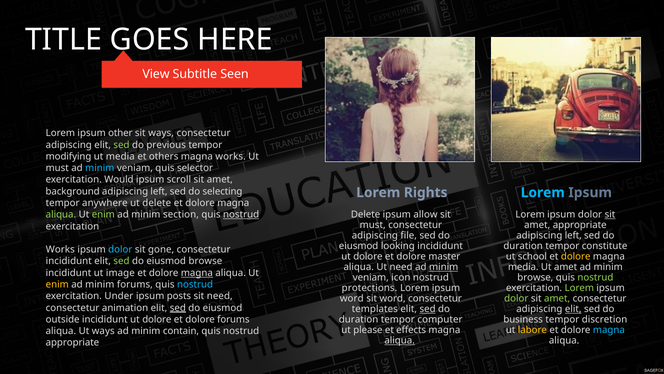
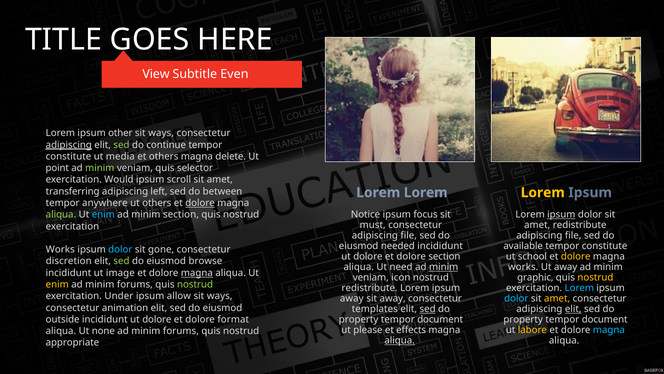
Seen: Seen -> Even
adipiscing at (69, 145) underline: none -> present
previous: previous -> continue
modifying at (69, 156): modifying -> constitute
magna works: works -> delete
must at (57, 168): must -> point
minim at (100, 168) colour: light blue -> light green
background: background -> transferring
selecting: selecting -> between
Rights at (426, 192): Rights -> Lorem
Lorem at (543, 192) colour: light blue -> yellow
ut delete: delete -> others
dolore at (200, 203) underline: none -> present
enim at (103, 214) colour: light green -> light blue
nostrud at (241, 214) underline: present -> none
Delete at (366, 214): Delete -> Notice
allow: allow -> focus
ipsum at (561, 214) underline: none -> present
sit at (610, 214) underline: present -> none
amet appropriate: appropriate -> redistribute
left at (573, 235): left -> file
looking: looking -> needed
duration at (523, 246): duration -> available
dolore master: master -> section
incididunt at (69, 261): incididunt -> discretion
media at (523, 267): media -> works
Ut amet: amet -> away
browse at (535, 277): browse -> graphic
nostrud at (595, 277) colour: light green -> yellow
nostrud at (195, 284) colour: light blue -> light green
protections at (370, 288): protections -> redistribute
Lorem at (579, 288) colour: light green -> light blue
posts: posts -> allow
need at (220, 296): need -> ways
word at (352, 298): word -> away
sit word: word -> away
dolor at (516, 298) colour: light green -> light blue
amet at (557, 298) colour: light green -> yellow
sed at (178, 307) underline: present -> none
dolore forums: forums -> format
duration at (359, 319): duration -> property
computer at (440, 319): computer -> document
business at (523, 319): business -> property
discretion at (605, 319): discretion -> document
Ut ways: ways -> none
contain at (181, 331): contain -> forums
